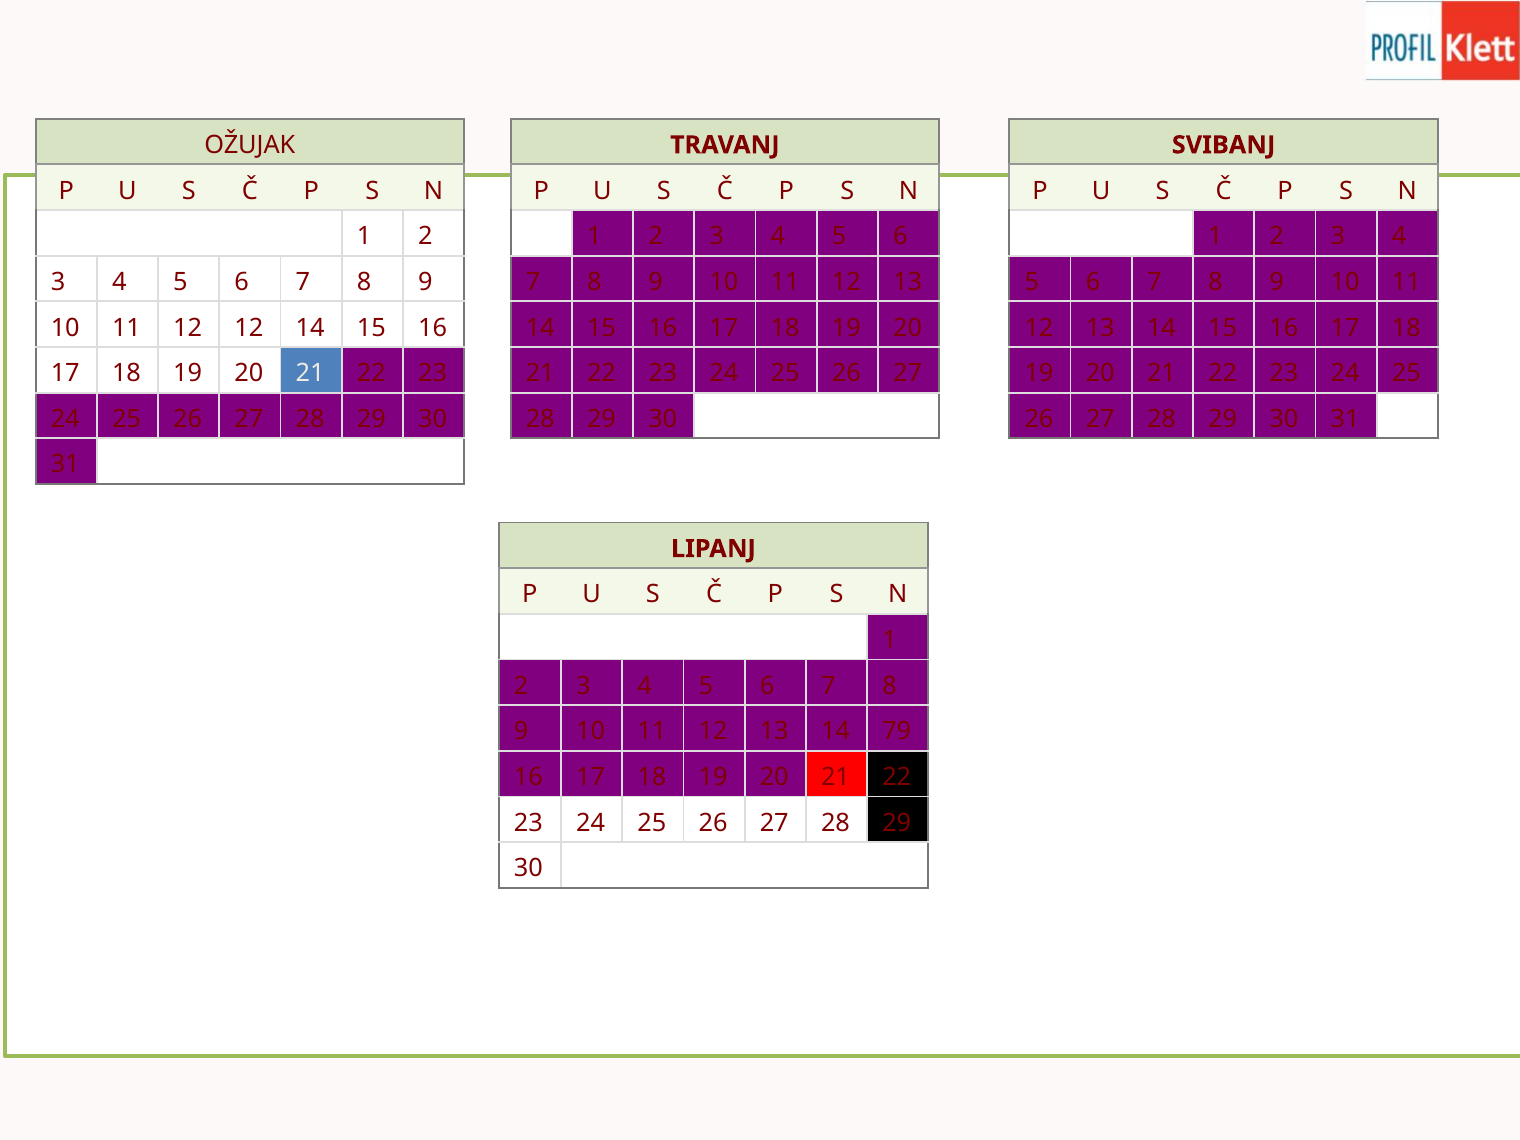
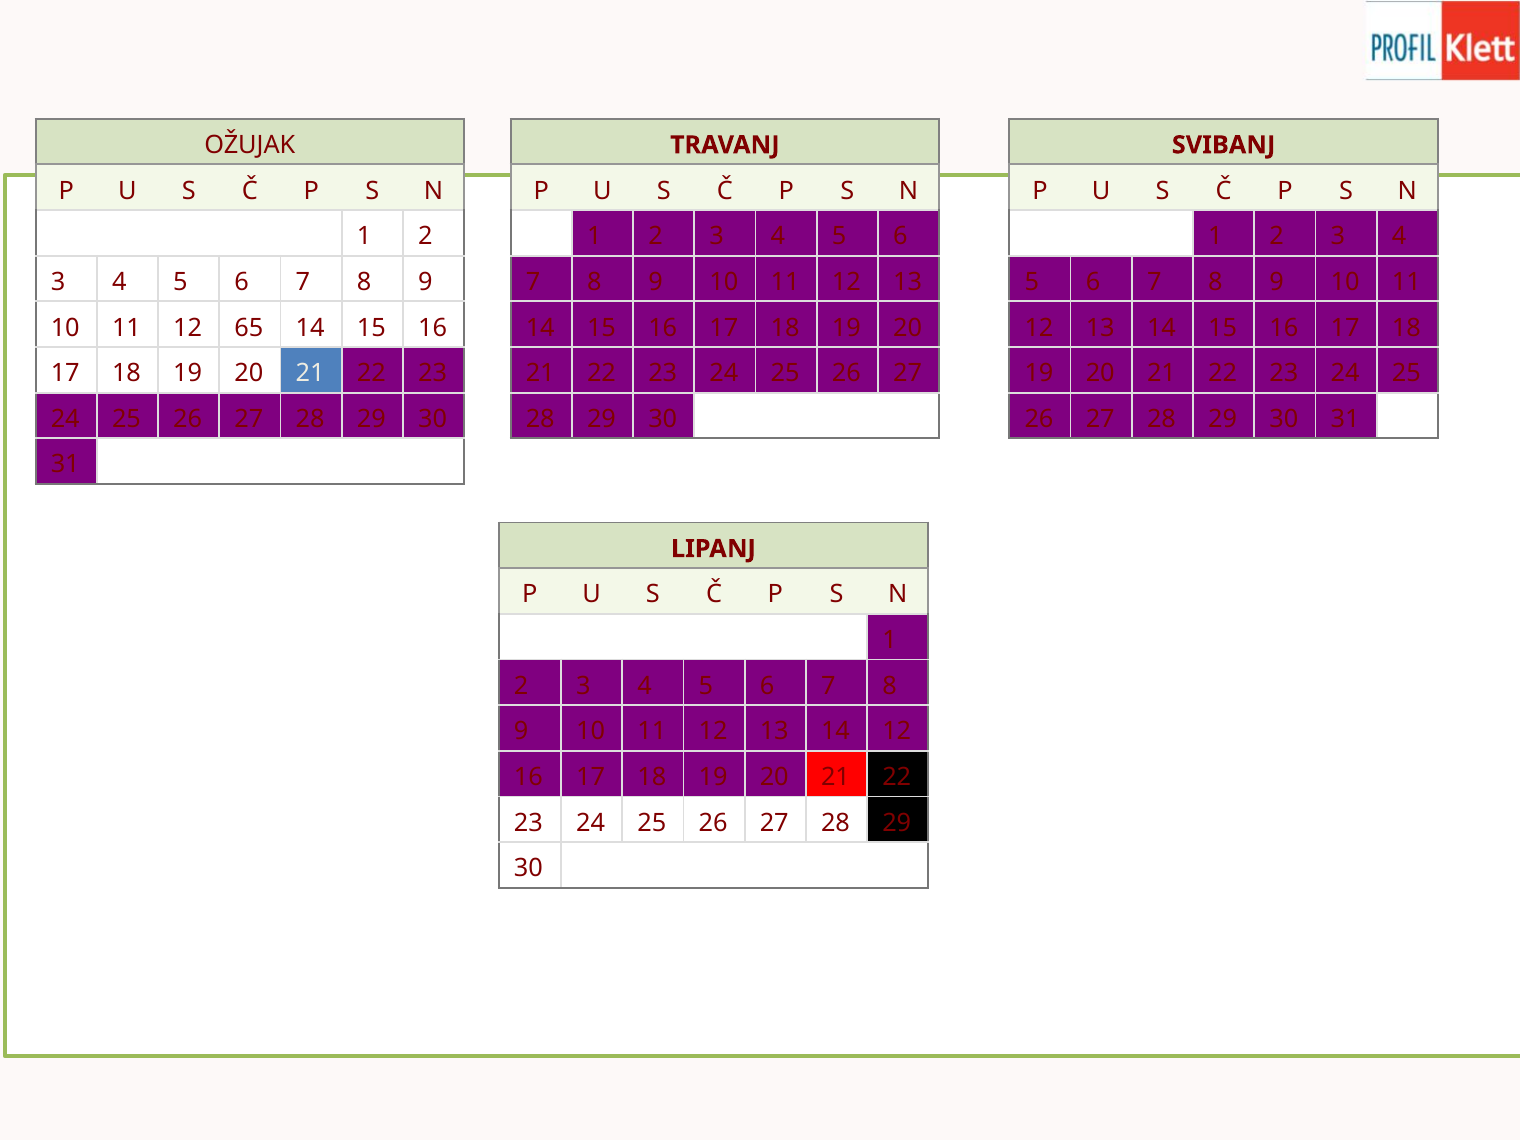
12 12: 12 -> 65
14 79: 79 -> 12
